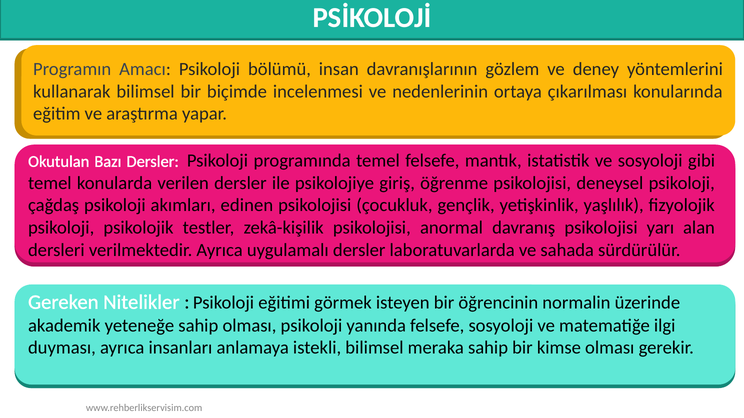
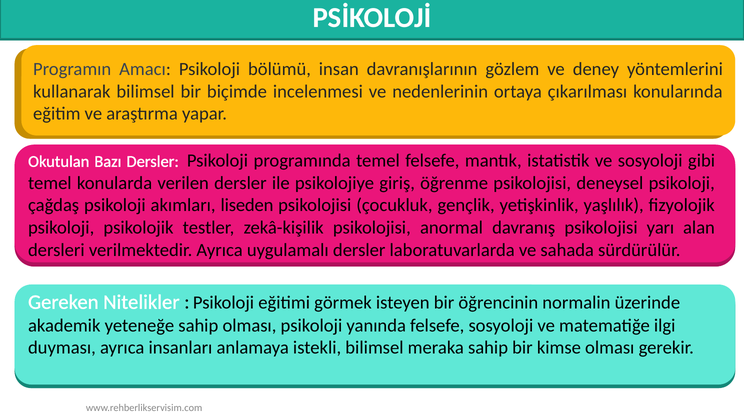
edinen: edinen -> liseden
